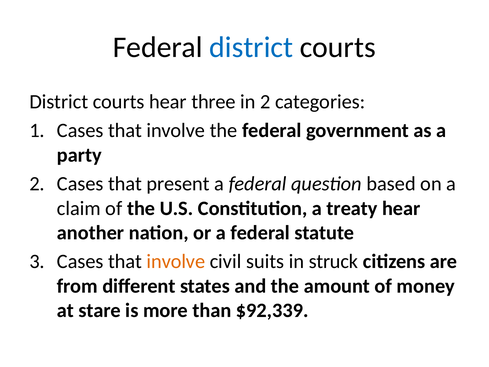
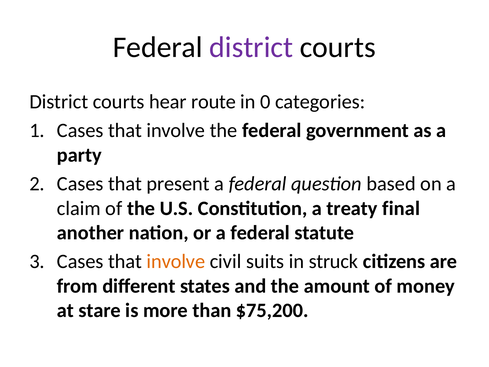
district at (251, 47) colour: blue -> purple
three: three -> route
in 2: 2 -> 0
treaty hear: hear -> final
$92,339: $92,339 -> $75,200
